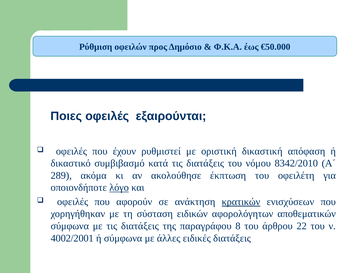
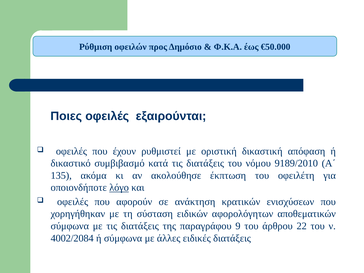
8342/2010: 8342/2010 -> 9189/2010
289: 289 -> 135
κρατικών underline: present -> none
8: 8 -> 9
4002/2001: 4002/2001 -> 4002/2084
